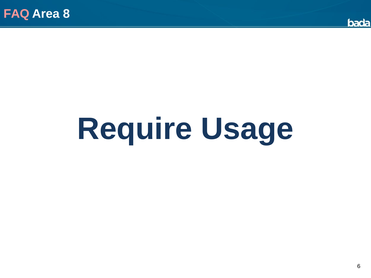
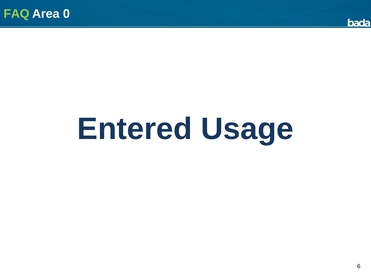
FAQ colour: pink -> light green
8: 8 -> 0
Require: Require -> Entered
